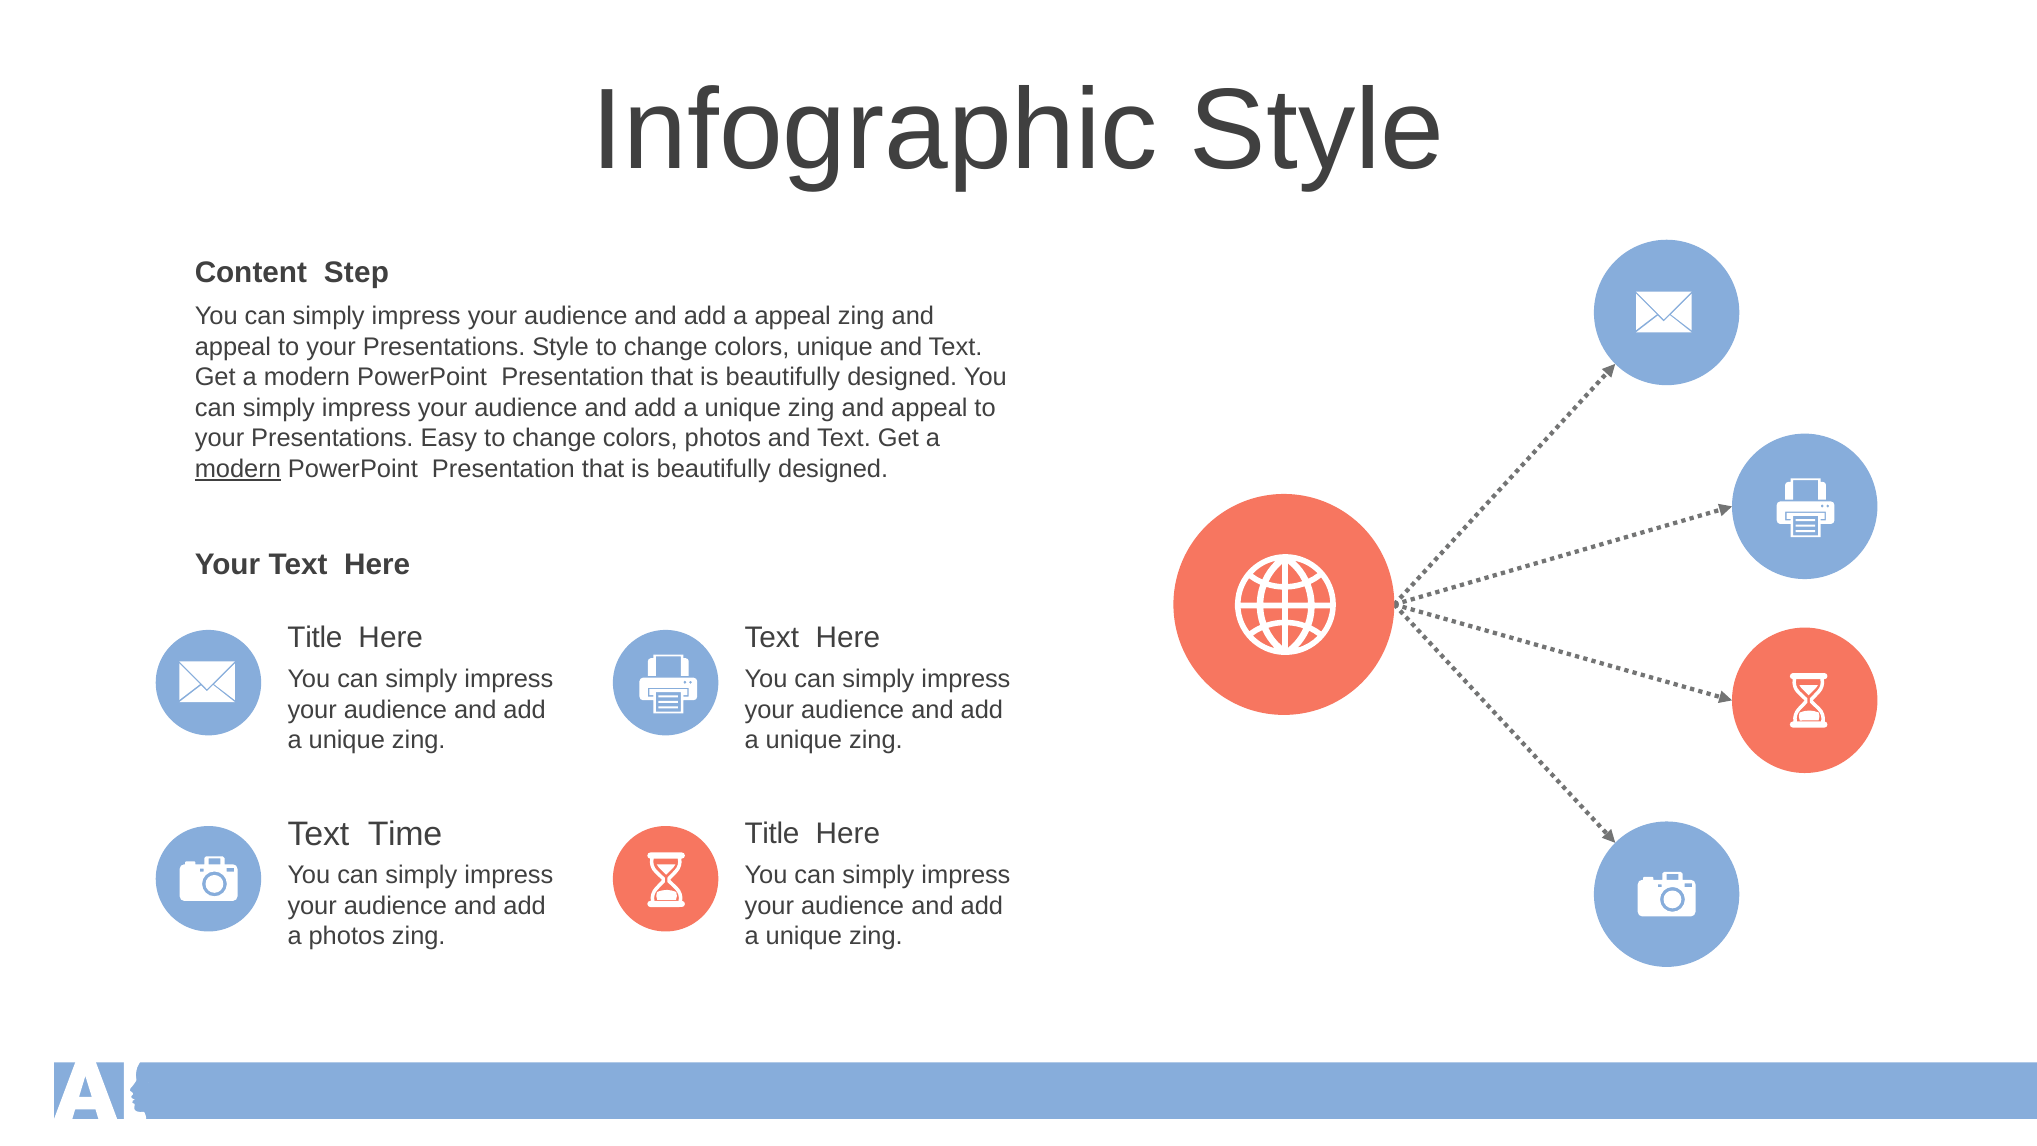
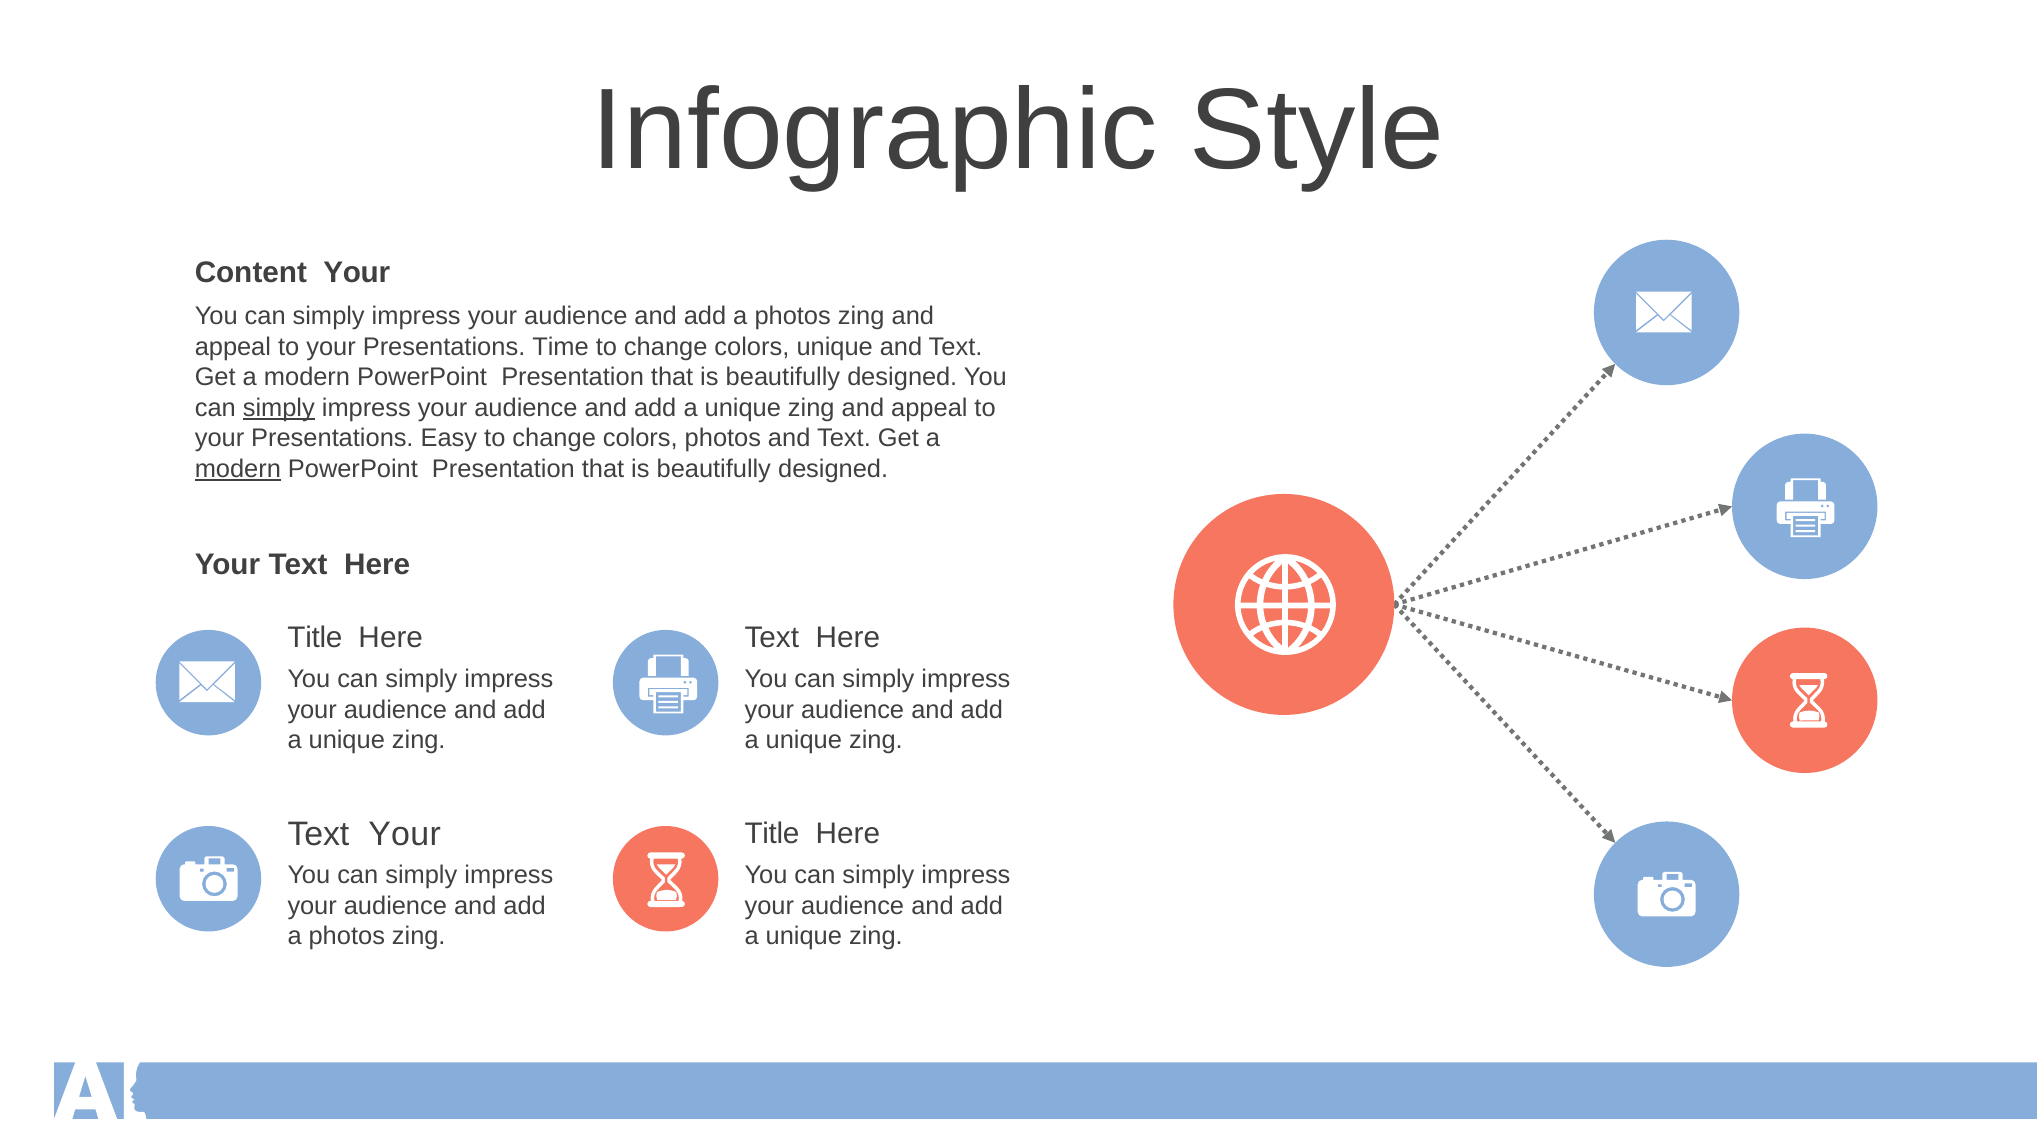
Content Step: Step -> Your
appeal at (793, 316): appeal -> photos
Presentations Style: Style -> Time
simply at (279, 408) underline: none -> present
Text Time: Time -> Your
